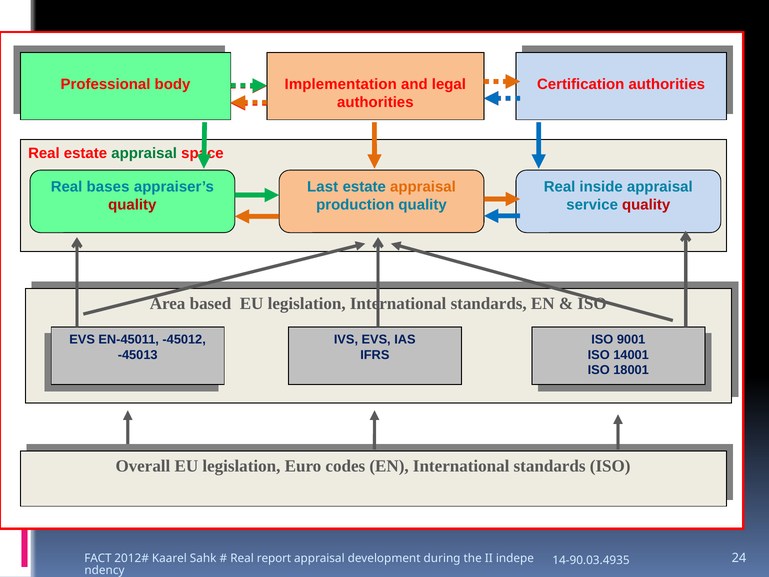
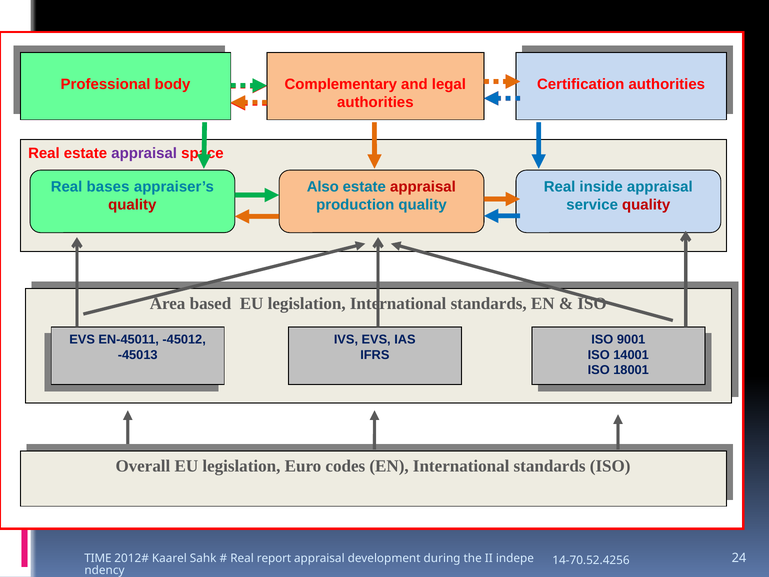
Implementation: Implementation -> Complementary
appraisal at (144, 153) colour: green -> purple
Last: Last -> Also
appraisal at (423, 187) colour: orange -> red
FACT: FACT -> TIME
14-90.03.4935: 14-90.03.4935 -> 14-70.52.4256
